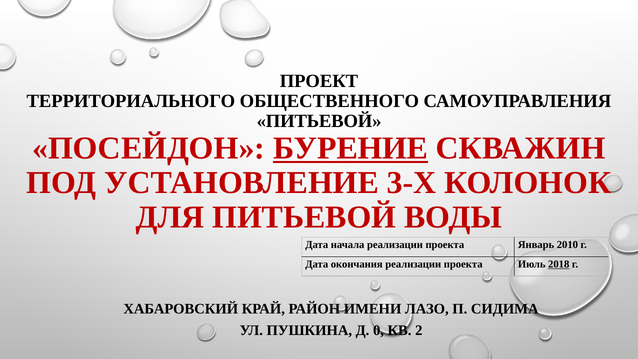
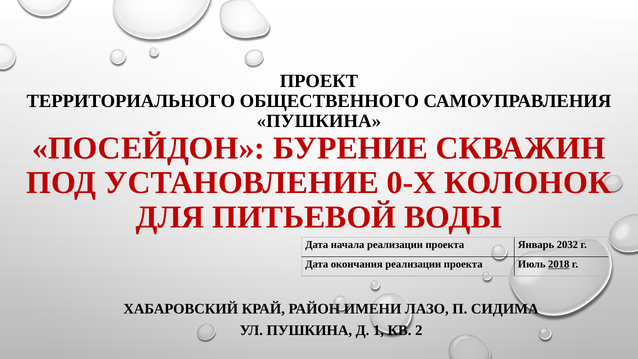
ПИТЬЕВОЙ at (319, 121): ПИТЬЕВОЙ -> ПУШКИНА
БУРЕНИЕ underline: present -> none
3-Х: 3-Х -> 0-Х
2010: 2010 -> 2032
0: 0 -> 1
